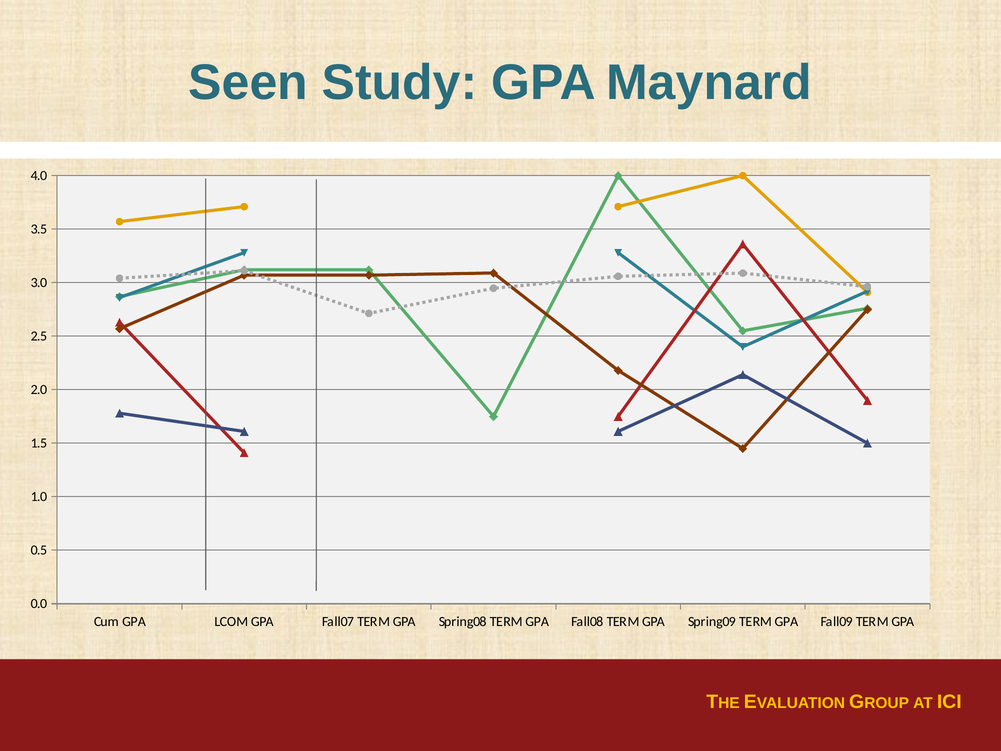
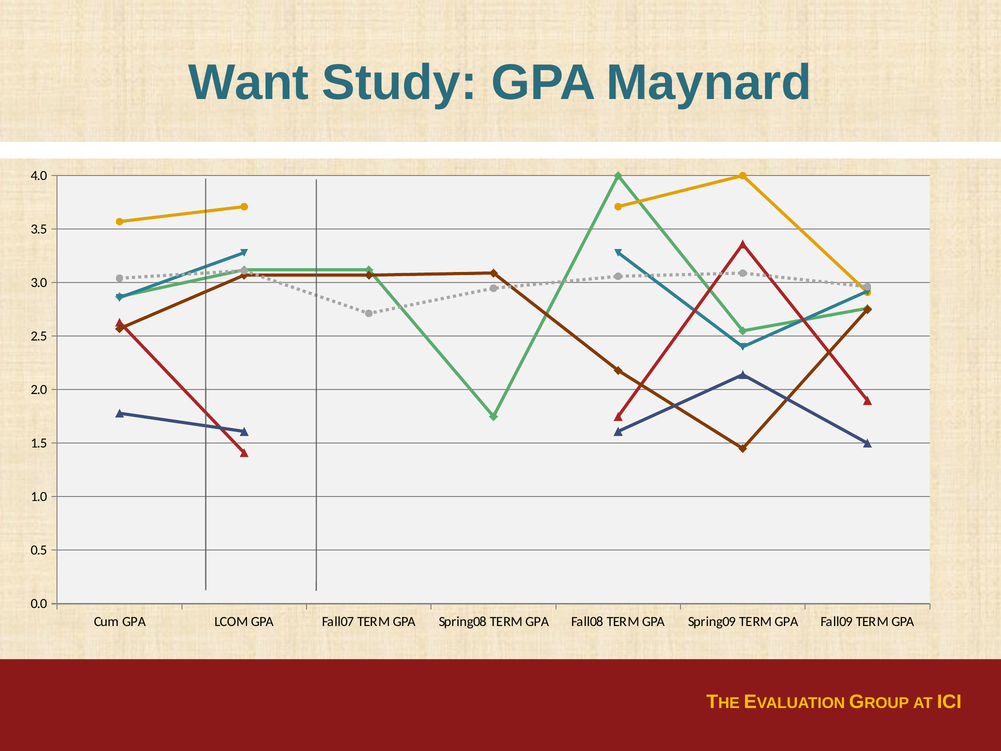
Seen: Seen -> Want
